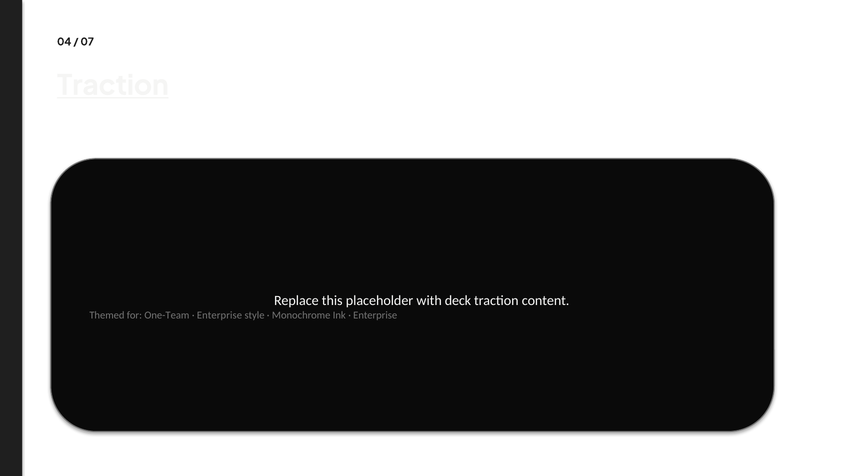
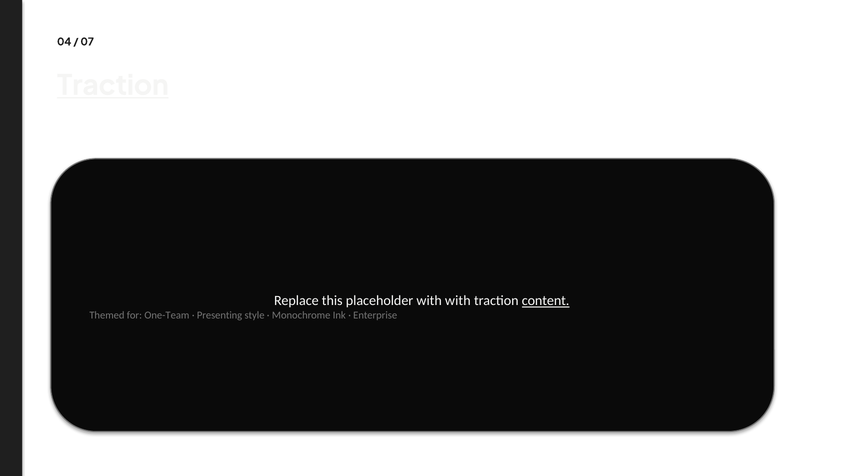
with deck: deck -> with
content underline: none -> present
Enterprise at (219, 315): Enterprise -> Presenting
